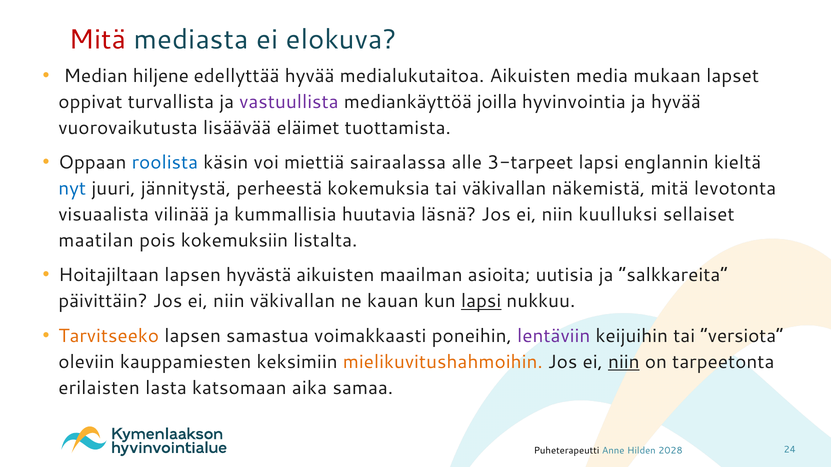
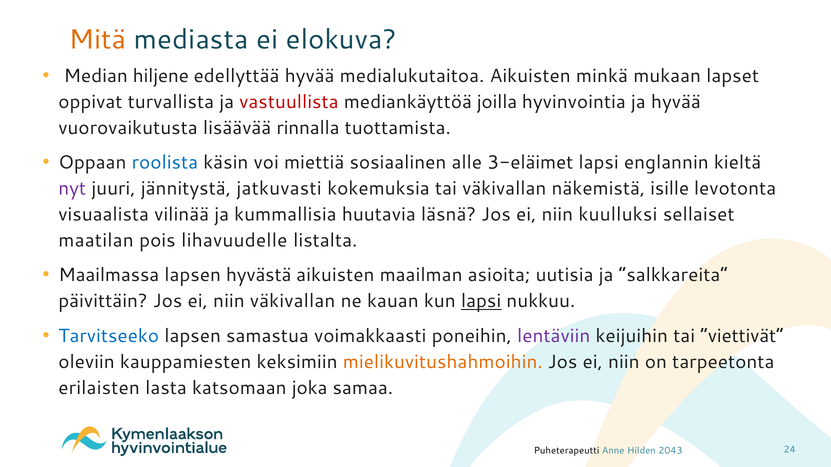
Mitä at (98, 40) colour: red -> orange
media: media -> minkä
vastuullista colour: purple -> red
eläimet: eläimet -> rinnalla
sairaalassa: sairaalassa -> sosiaalinen
3-tarpeet: 3-tarpeet -> 3-eläimet
nyt colour: blue -> purple
perheestä: perheestä -> jatkuvasti
näkemistä mitä: mitä -> isille
kokemuksiin: kokemuksiin -> lihavuudelle
Hoitajiltaan: Hoitajiltaan -> Maailmassa
Tarvitseeko colour: orange -> blue
”versiota: ”versiota -> ”viettivät
niin at (624, 362) underline: present -> none
aika: aika -> joka
2028: 2028 -> 2043
